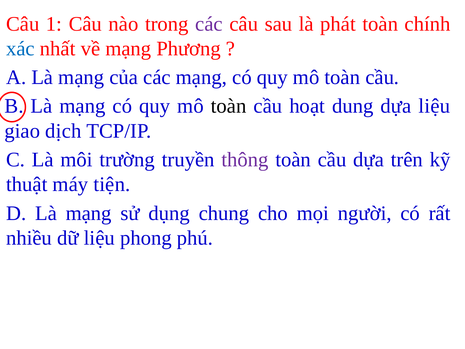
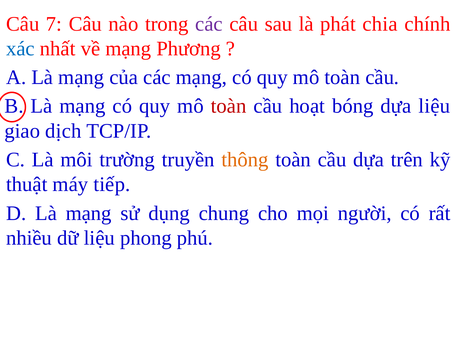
1: 1 -> 7
phát toàn: toàn -> chia
toàn at (229, 106) colour: black -> red
dung: dung -> bóng
thông colour: purple -> orange
tiện: tiện -> tiếp
